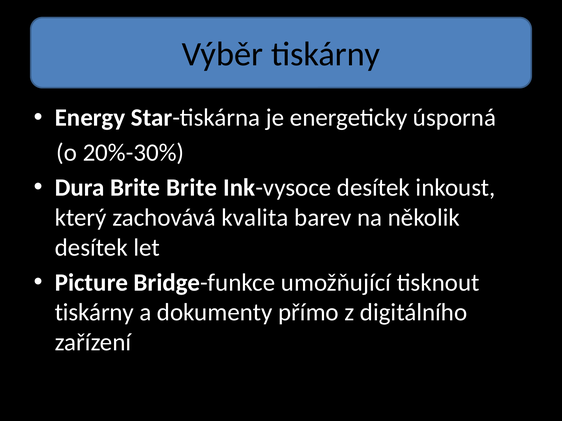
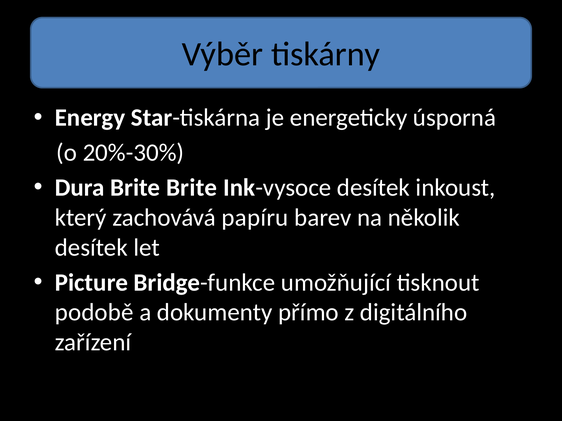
kvalita: kvalita -> papíru
tiskárny at (94, 313): tiskárny -> podobě
